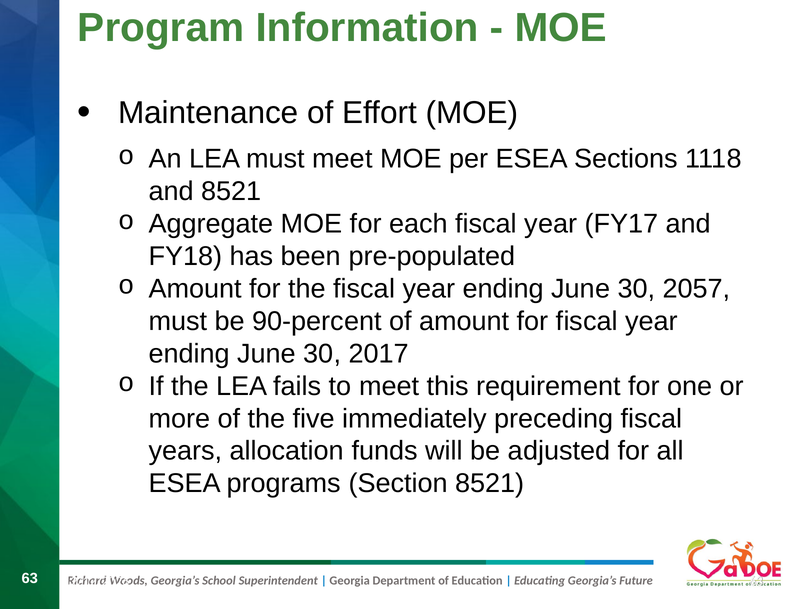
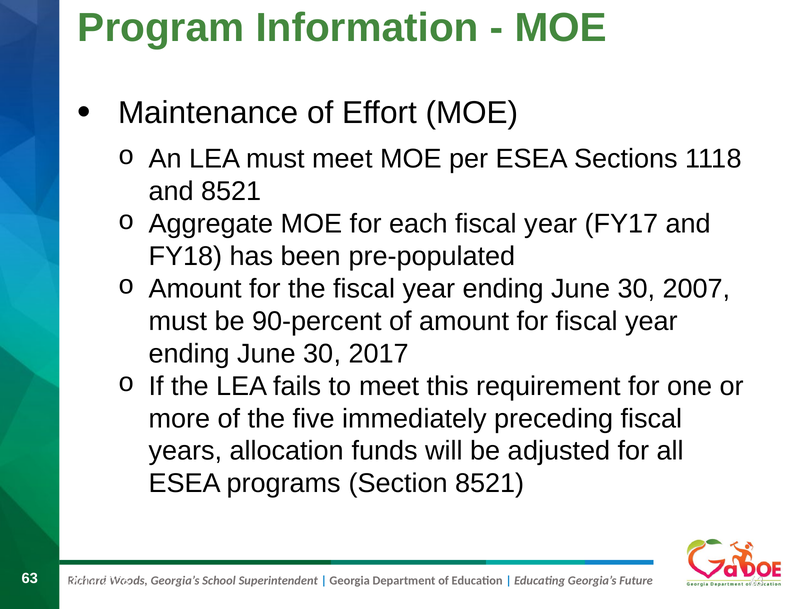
2057: 2057 -> 2007
